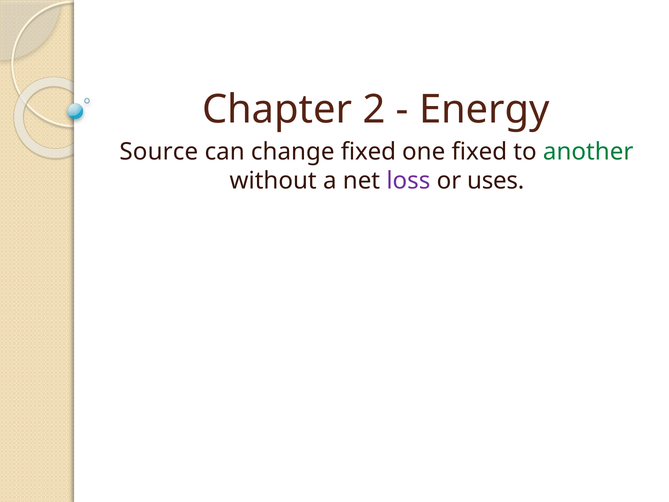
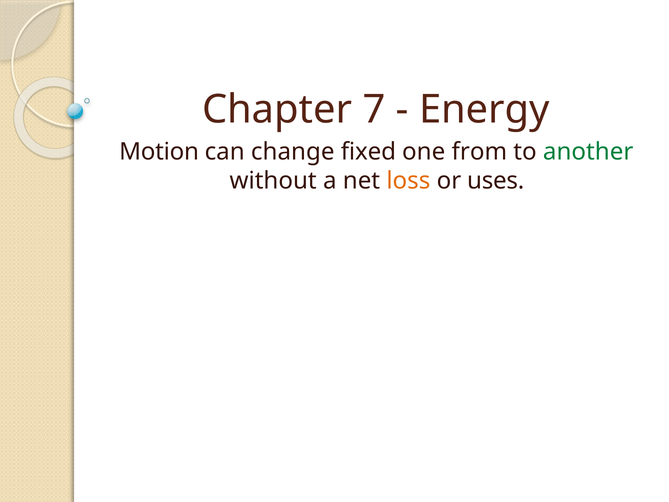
2: 2 -> 7
Source: Source -> Motion
one fixed: fixed -> from
loss colour: purple -> orange
